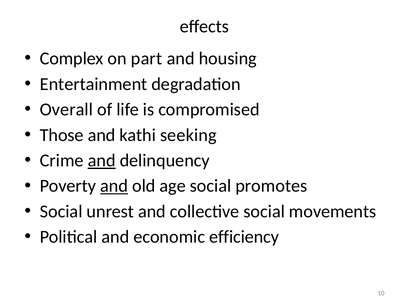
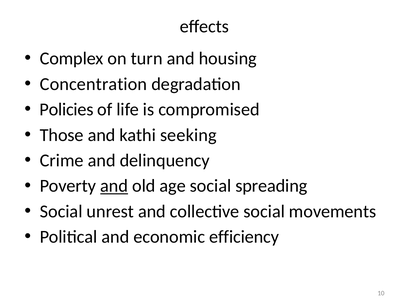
part: part -> turn
Entertainment: Entertainment -> Concentration
Overall: Overall -> Policies
and at (102, 160) underline: present -> none
promotes: promotes -> spreading
